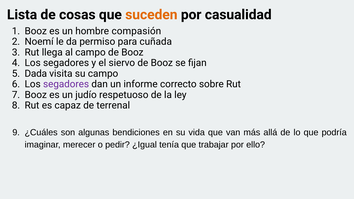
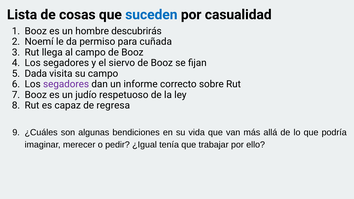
suceden colour: orange -> blue
compasión: compasión -> descubrirás
terrenal: terrenal -> regresa
